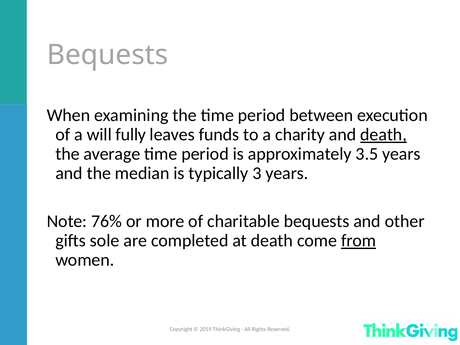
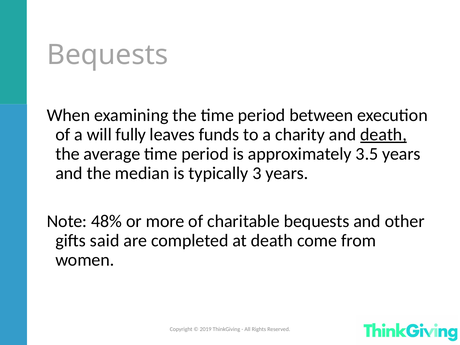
76%: 76% -> 48%
sole: sole -> said
from underline: present -> none
